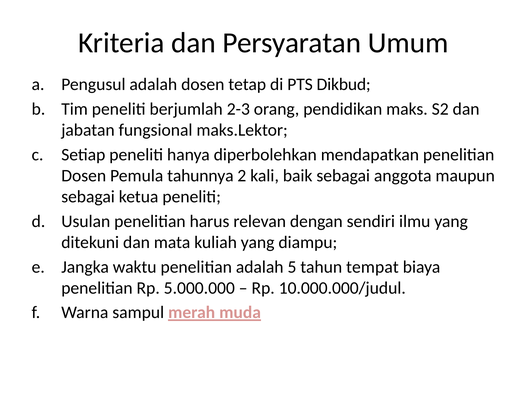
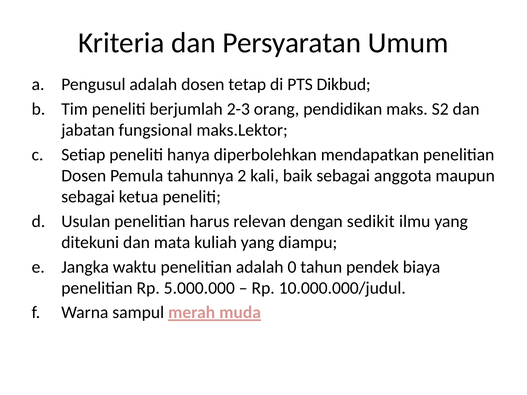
sendiri: sendiri -> sedikit
5: 5 -> 0
tempat: tempat -> pendek
